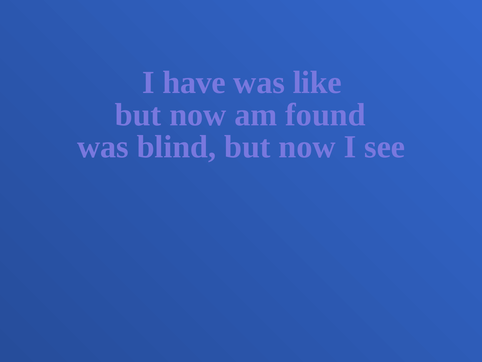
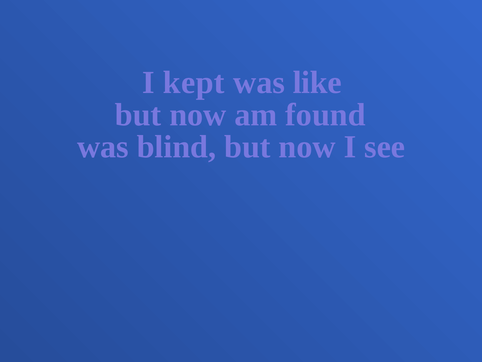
have: have -> kept
